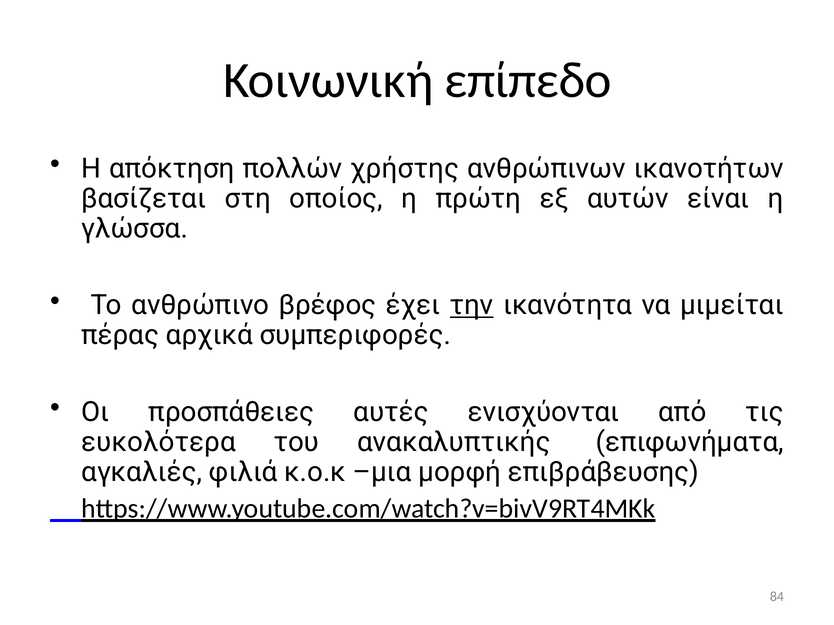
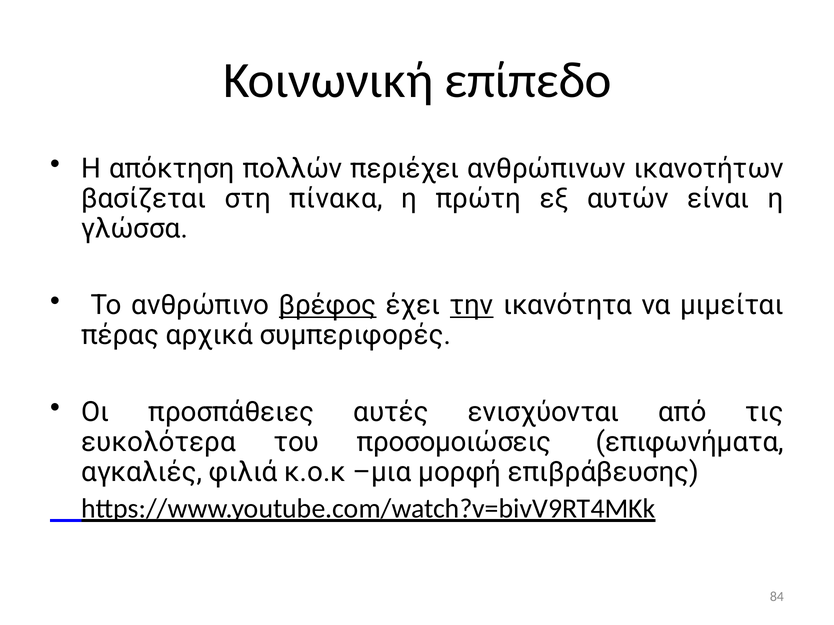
χρήστης: χρήστης -> περιέχει
οποίος: οποίος -> πίνακα
βρέφος underline: none -> present
ανακαλυπτικής: ανακαλυπτικής -> προσομοιώσεις
